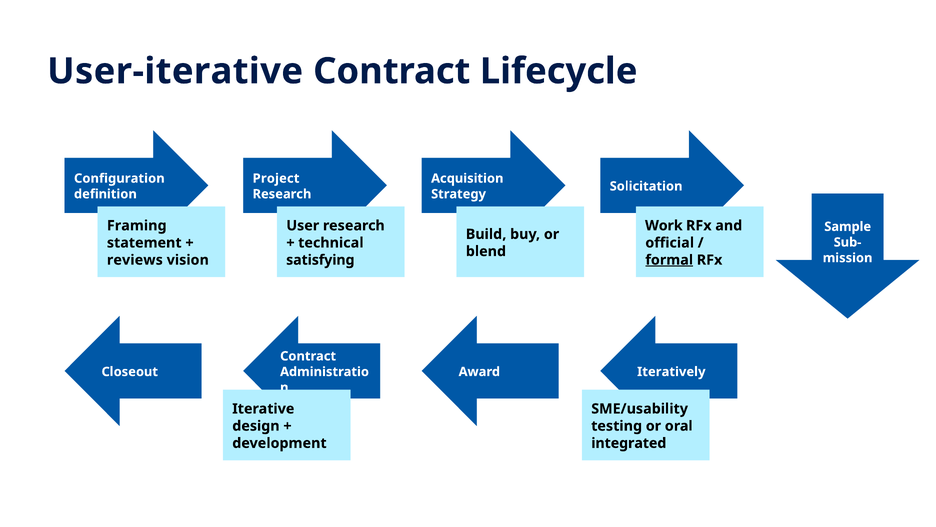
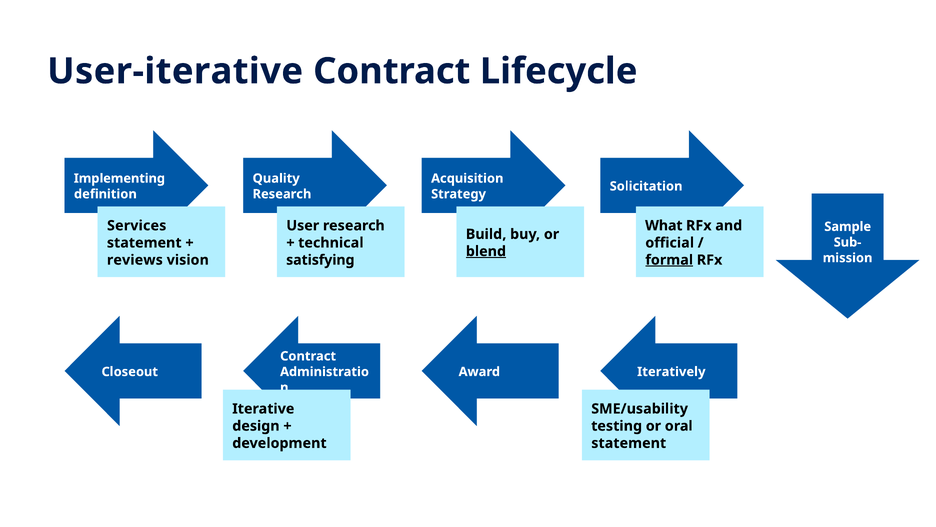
Configuration: Configuration -> Implementing
Project: Project -> Quality
Framing: Framing -> Services
Work: Work -> What
blend underline: none -> present
integrated at (629, 443): integrated -> statement
